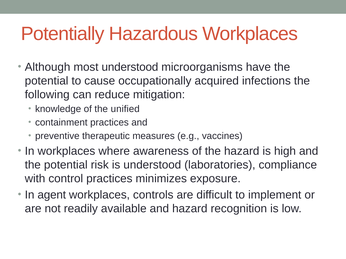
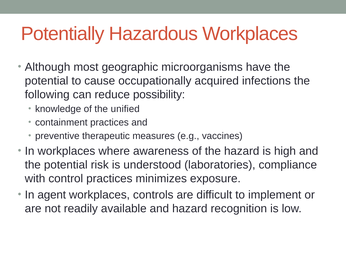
most understood: understood -> geographic
mitigation: mitigation -> possibility
